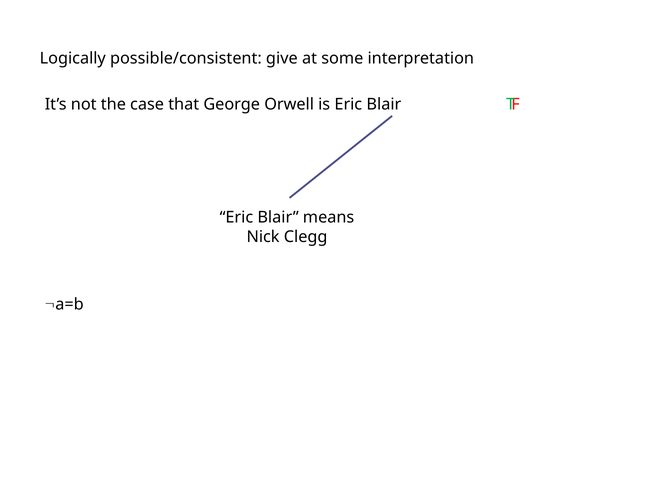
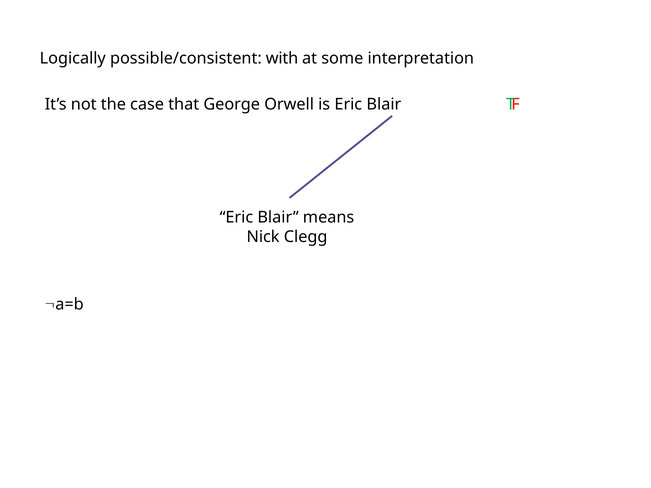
give: give -> with
